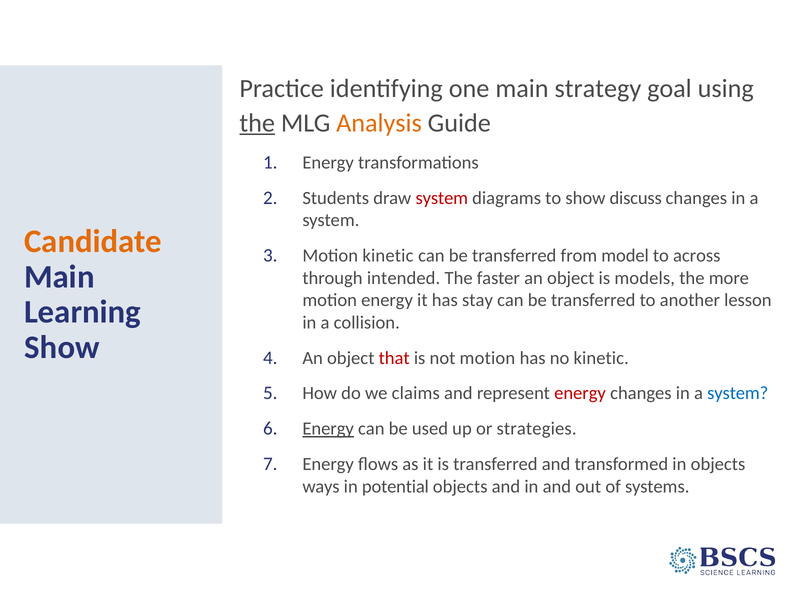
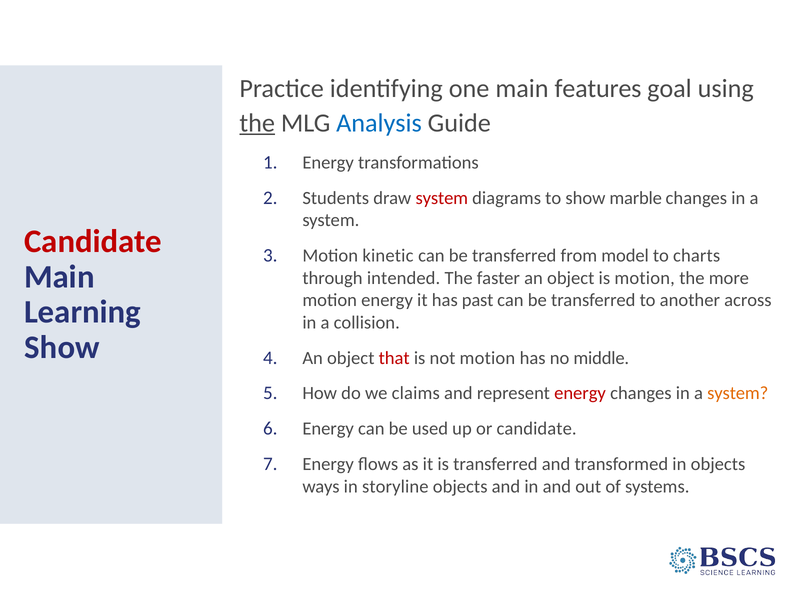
strategy: strategy -> features
Analysis colour: orange -> blue
discuss: discuss -> marble
Candidate at (93, 241) colour: orange -> red
across: across -> charts
is models: models -> motion
stay: stay -> past
lesson: lesson -> across
no kinetic: kinetic -> middle
system at (738, 393) colour: blue -> orange
Energy at (328, 429) underline: present -> none
or strategies: strategies -> candidate
potential: potential -> storyline
